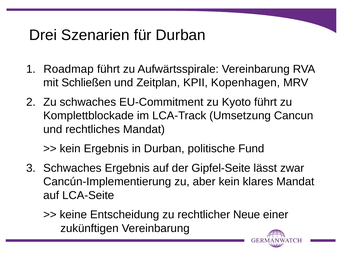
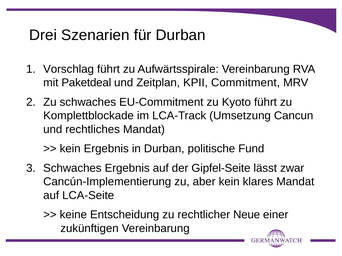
Roadmap: Roadmap -> Vorschlag
Schließen: Schließen -> Paketdeal
Kopenhagen: Kopenhagen -> Commitment
